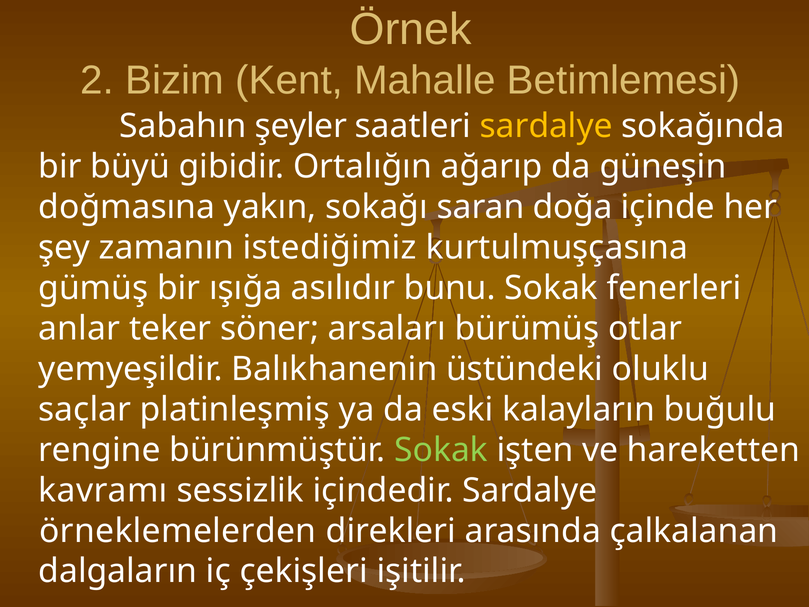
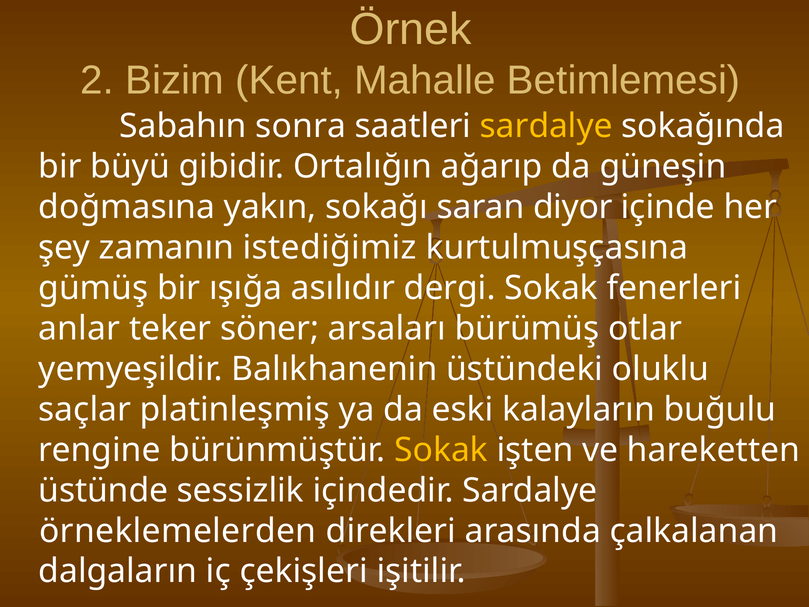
şeyler: şeyler -> sonra
doğa: doğa -> diyor
bunu: bunu -> dergi
Sokak at (441, 450) colour: light green -> yellow
kavramı: kavramı -> üstünde
